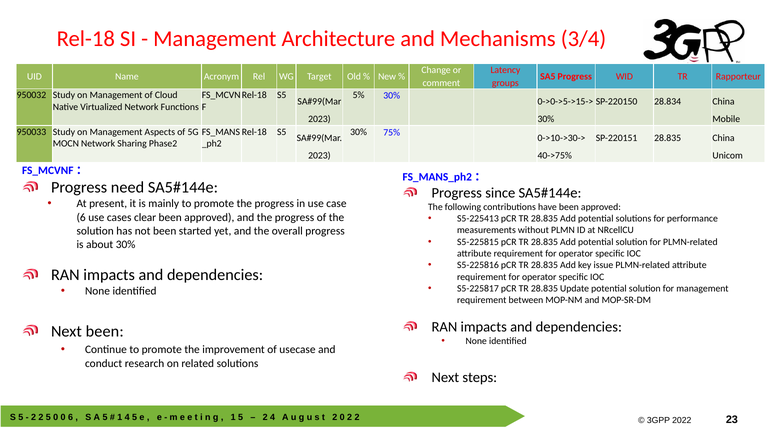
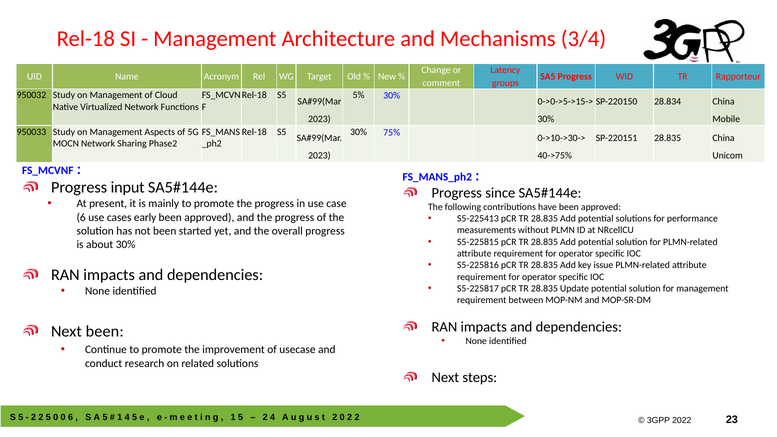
need: need -> input
clear: clear -> early
